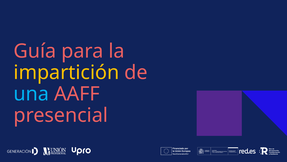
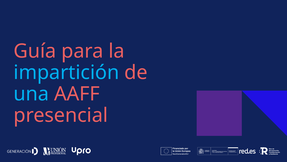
impartición colour: yellow -> light blue
